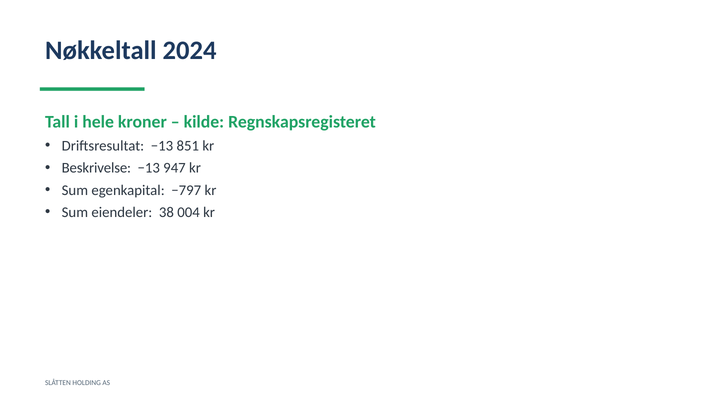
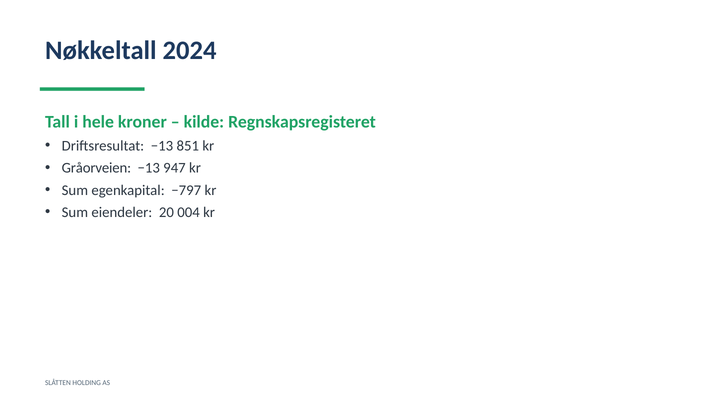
Beskrivelse: Beskrivelse -> Gråorveien
38: 38 -> 20
